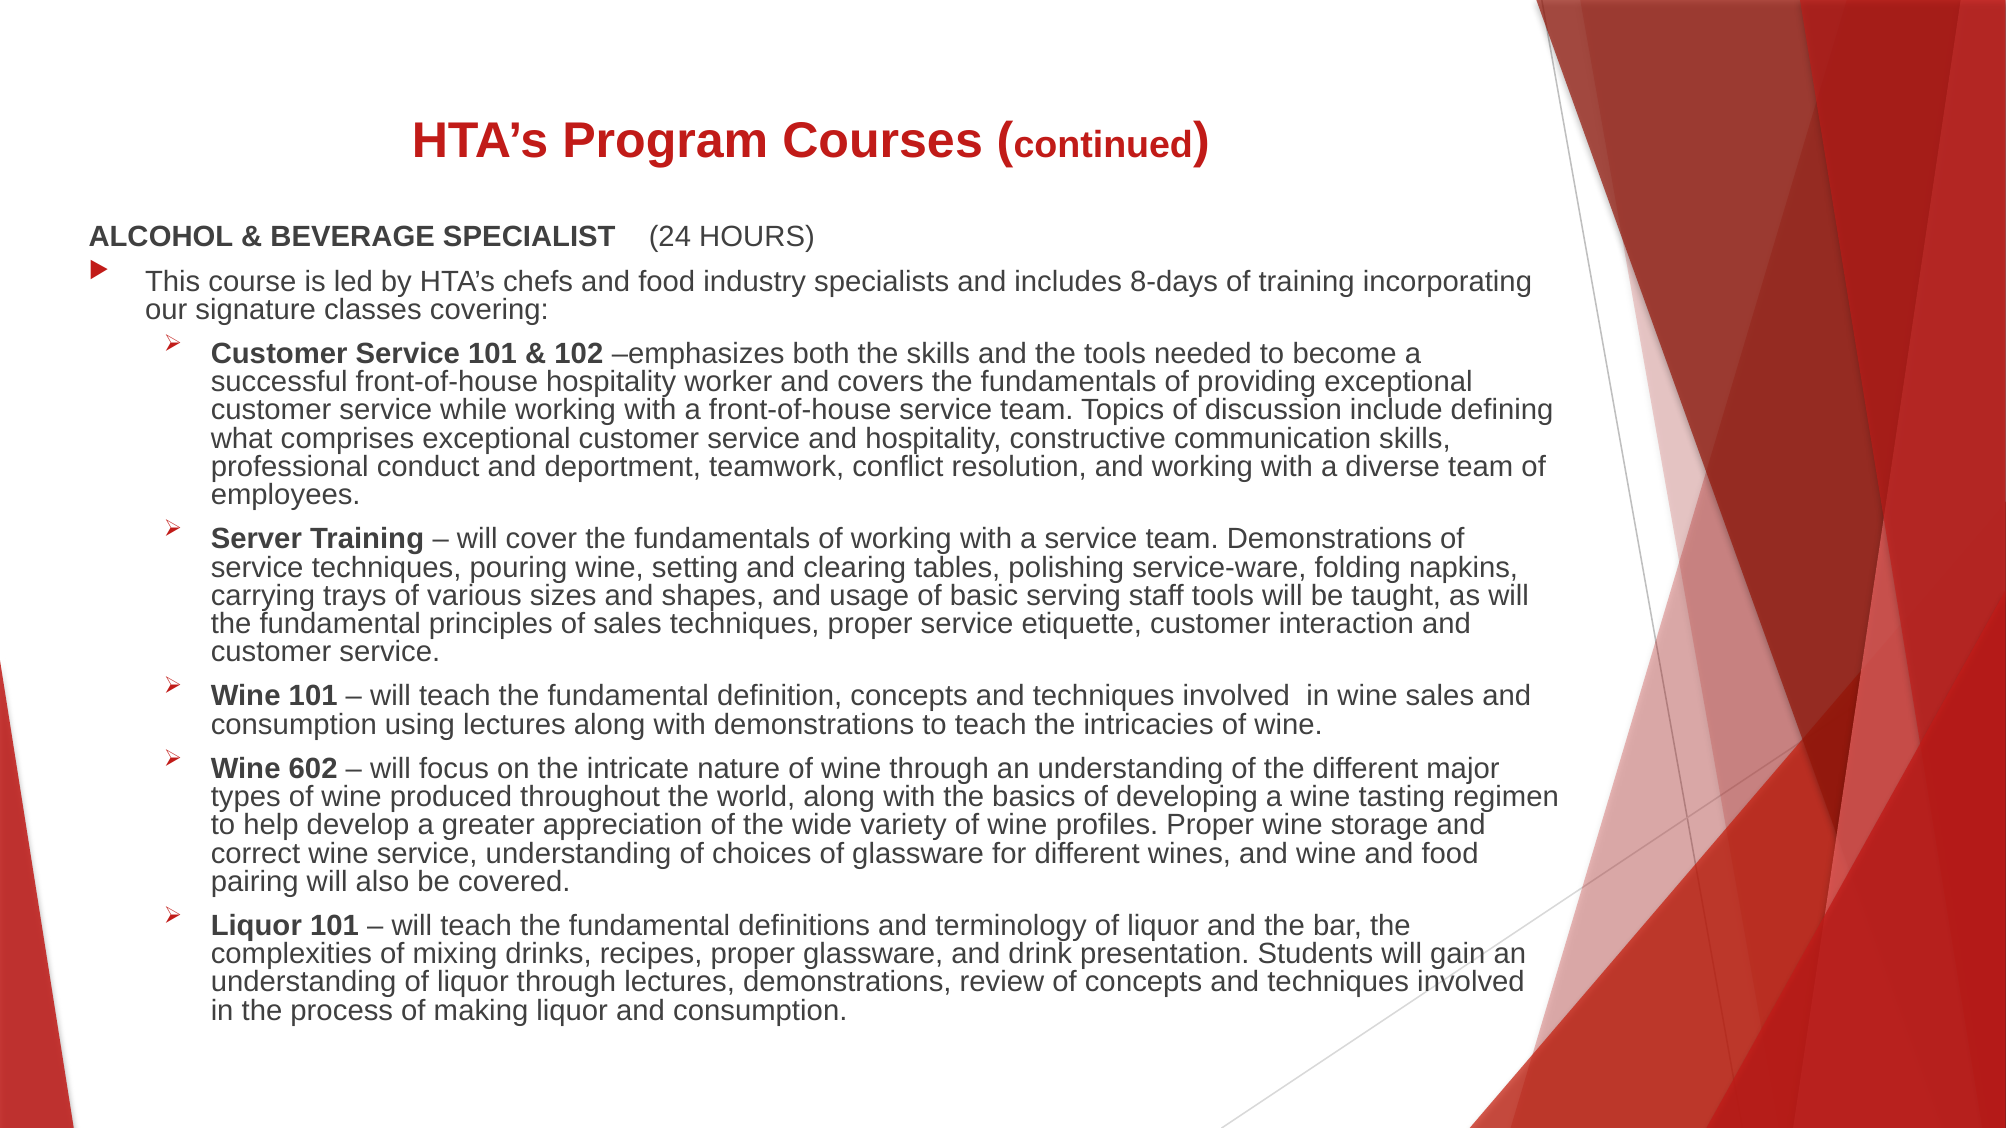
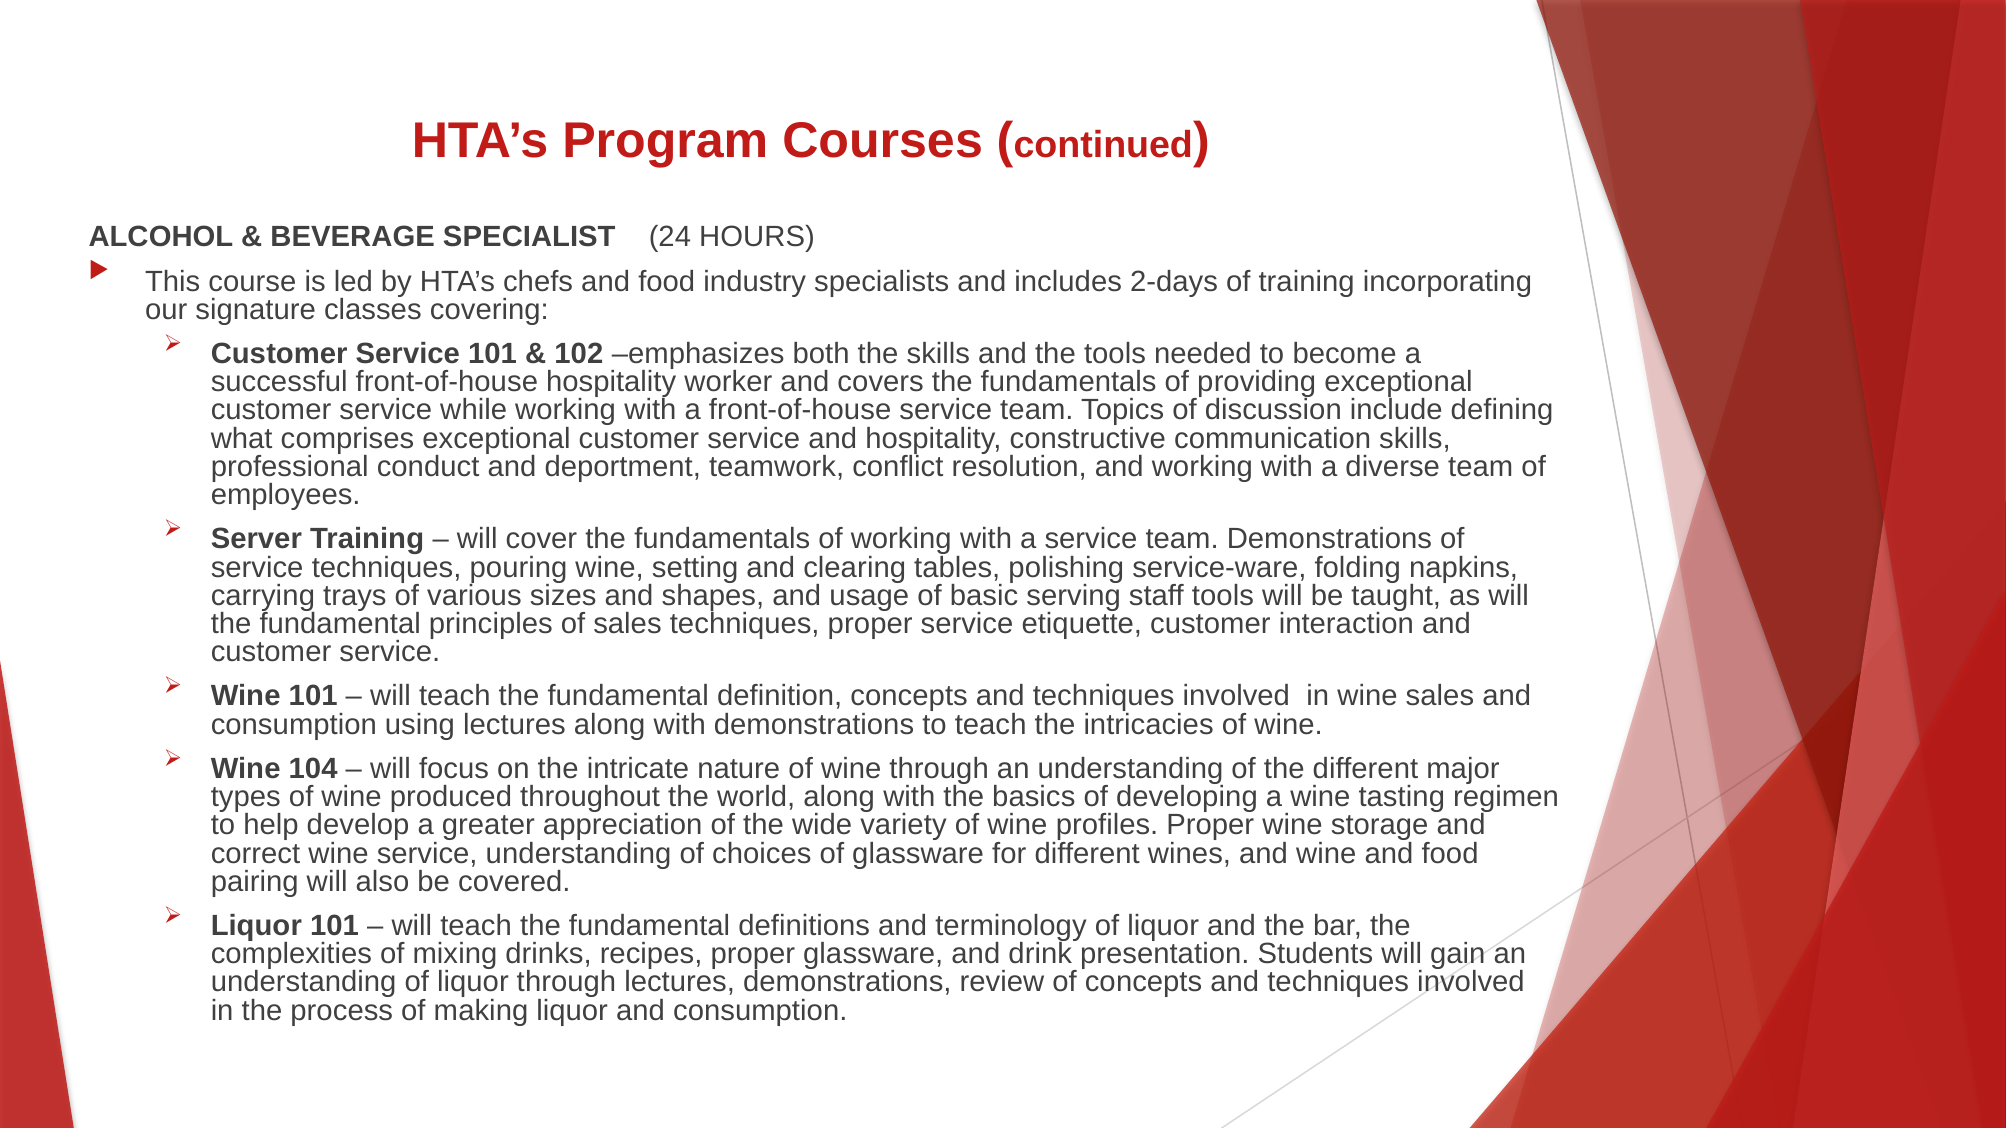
8-days: 8-days -> 2-days
602: 602 -> 104
